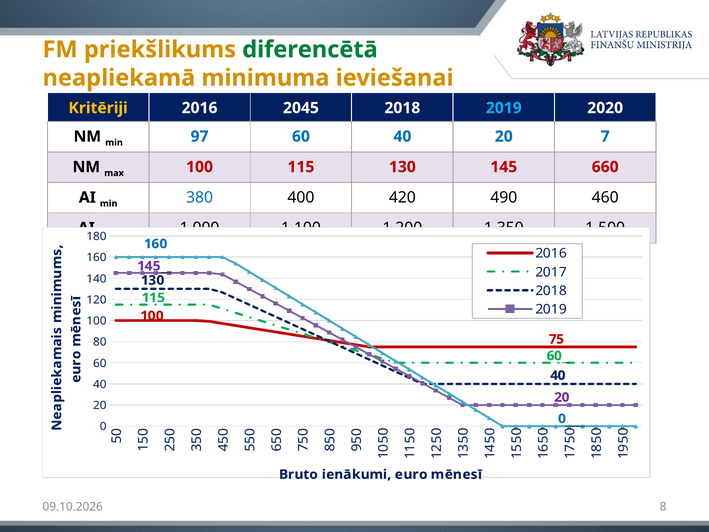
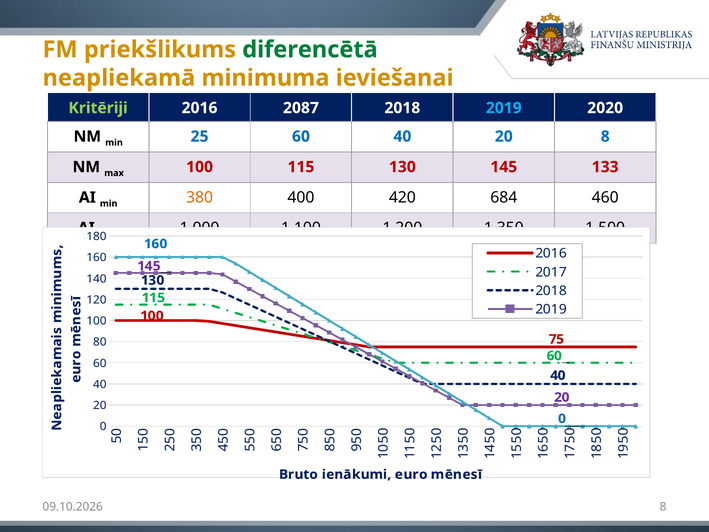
Kritēriji colour: yellow -> light green
2045: 2045 -> 2087
97: 97 -> 25
20 7: 7 -> 8
660: 660 -> 133
380 colour: blue -> orange
490: 490 -> 684
